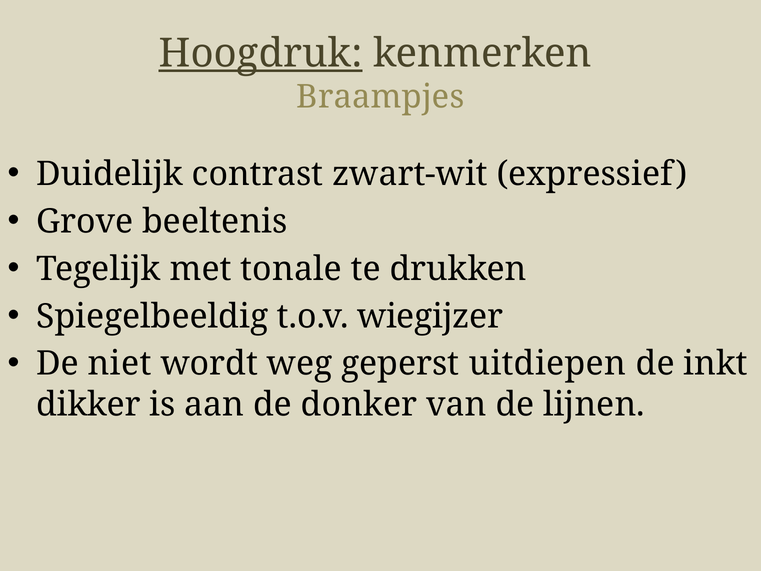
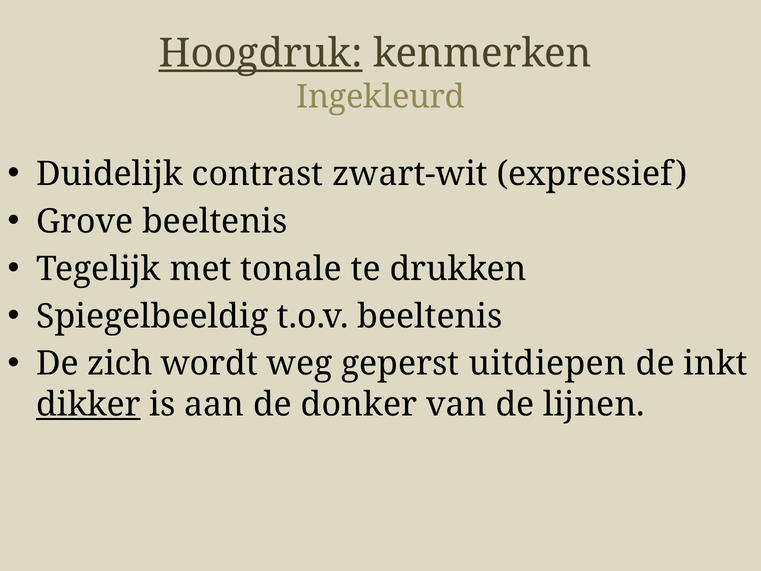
Braampjes: Braampjes -> Ingekleurd
t.o.v wiegijzer: wiegijzer -> beeltenis
niet: niet -> zich
dikker underline: none -> present
